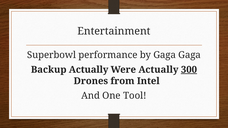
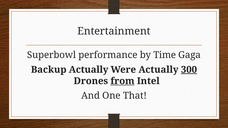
by Gaga: Gaga -> Time
from underline: none -> present
Tool: Tool -> That
